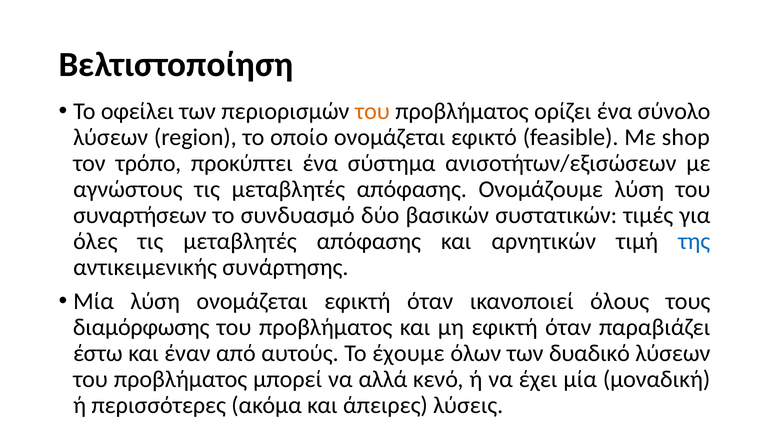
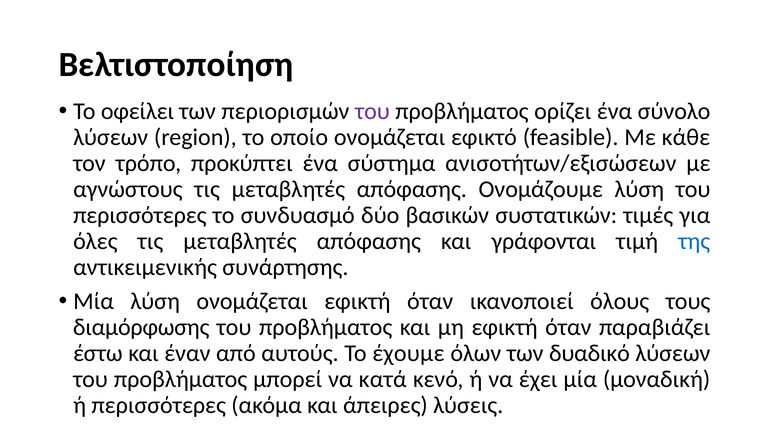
του at (372, 111) colour: orange -> purple
shop: shop -> κάθε
συναρτήσεων at (140, 215): συναρτήσεων -> περισσότερες
αρνητικών: αρνητικών -> γράφονται
αλλά: αλλά -> κατά
